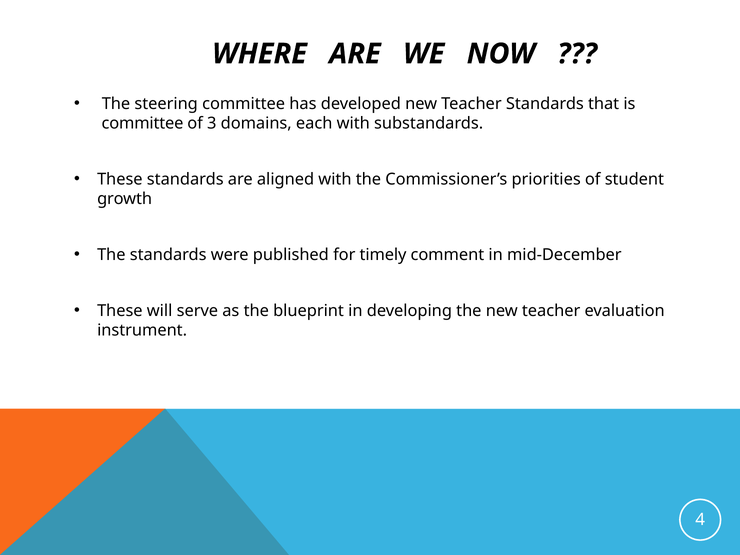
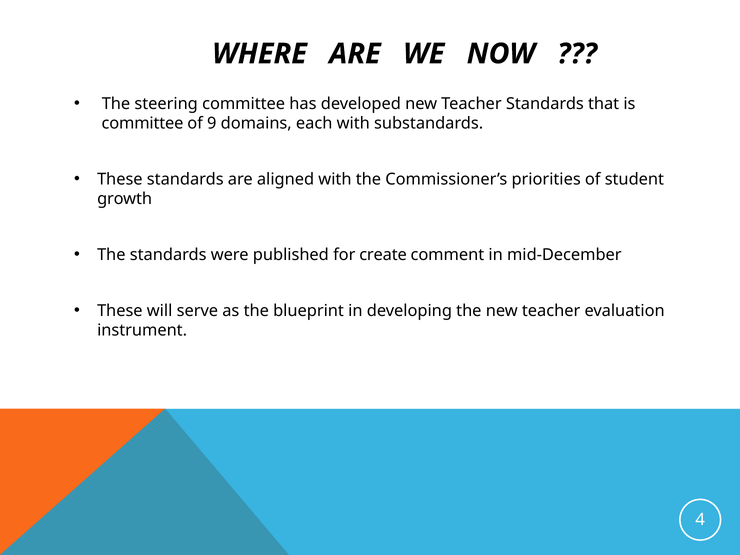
3: 3 -> 9
timely: timely -> create
